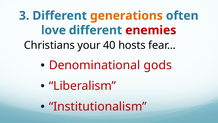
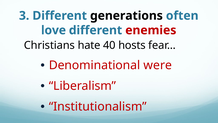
generations colour: orange -> black
your: your -> hate
gods: gods -> were
